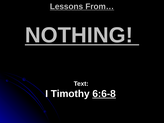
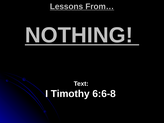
6:6-8 underline: present -> none
